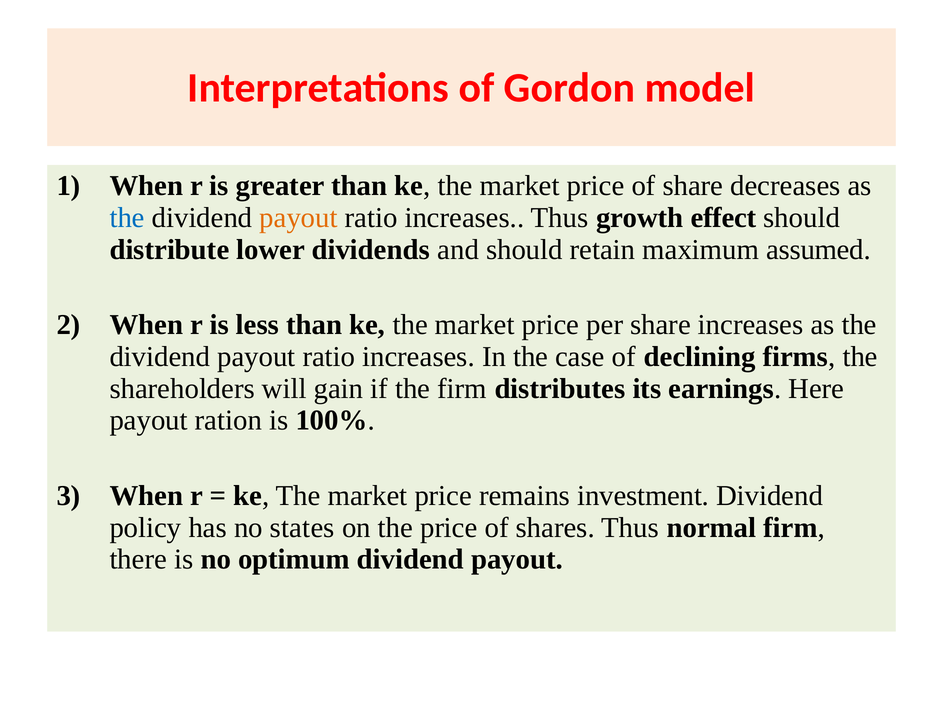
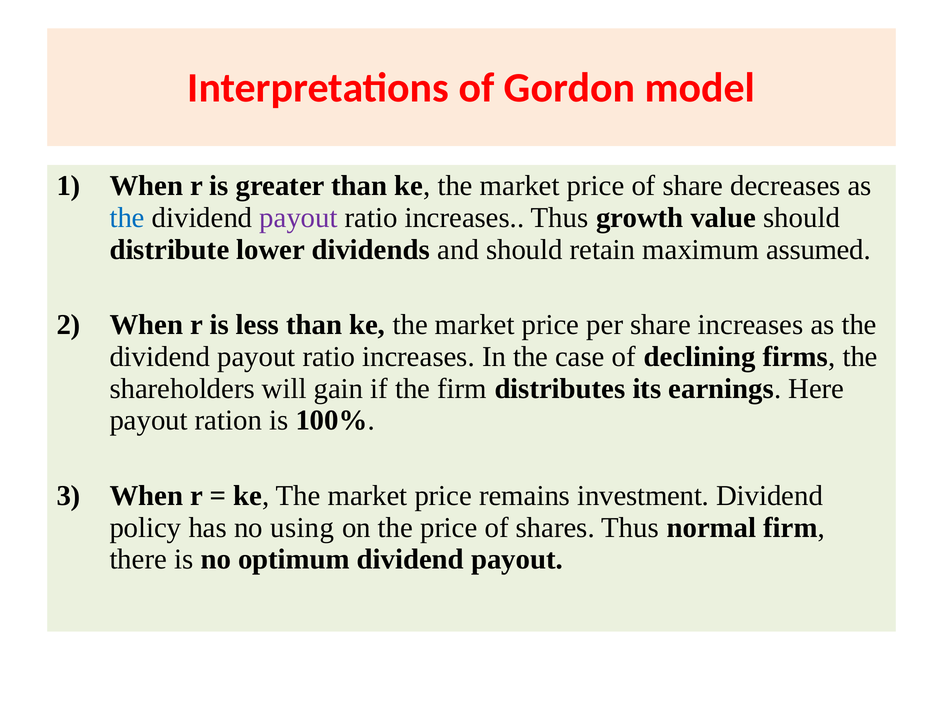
payout at (299, 218) colour: orange -> purple
effect: effect -> value
states: states -> using
